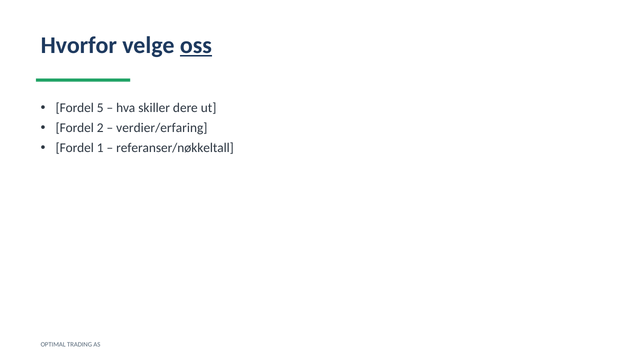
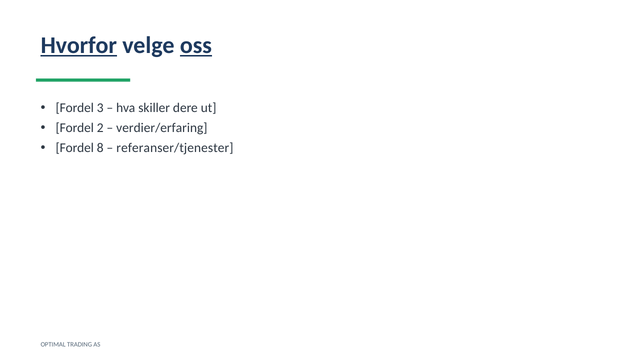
Hvorfor underline: none -> present
5: 5 -> 3
1: 1 -> 8
referanser/nøkkeltall: referanser/nøkkeltall -> referanser/tjenester
